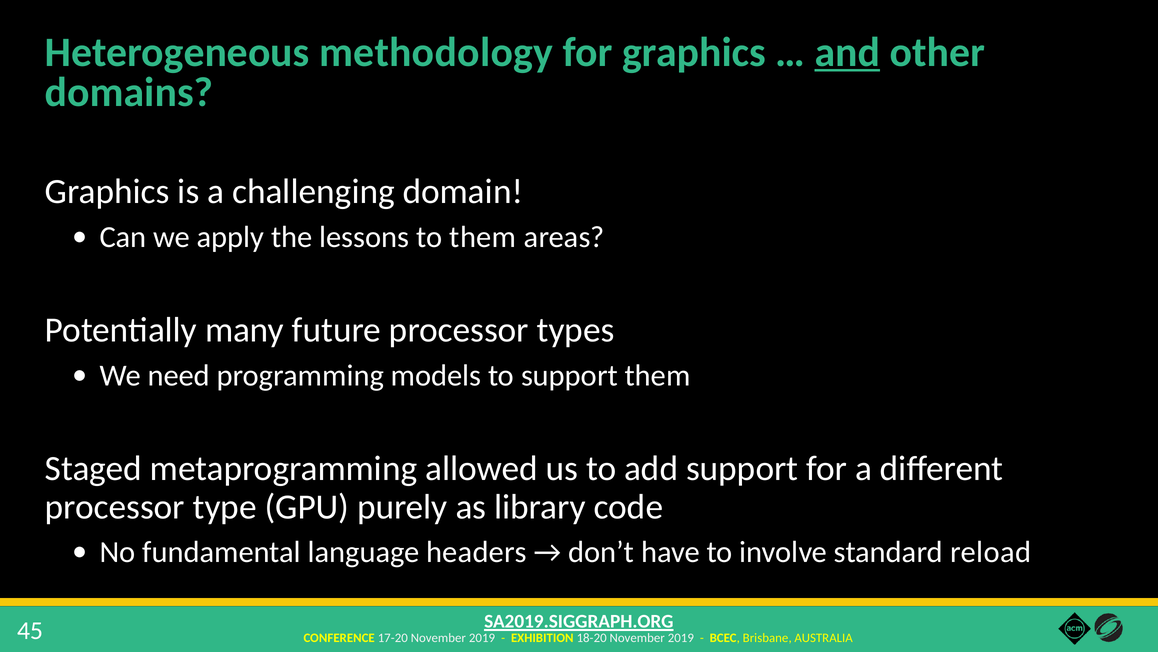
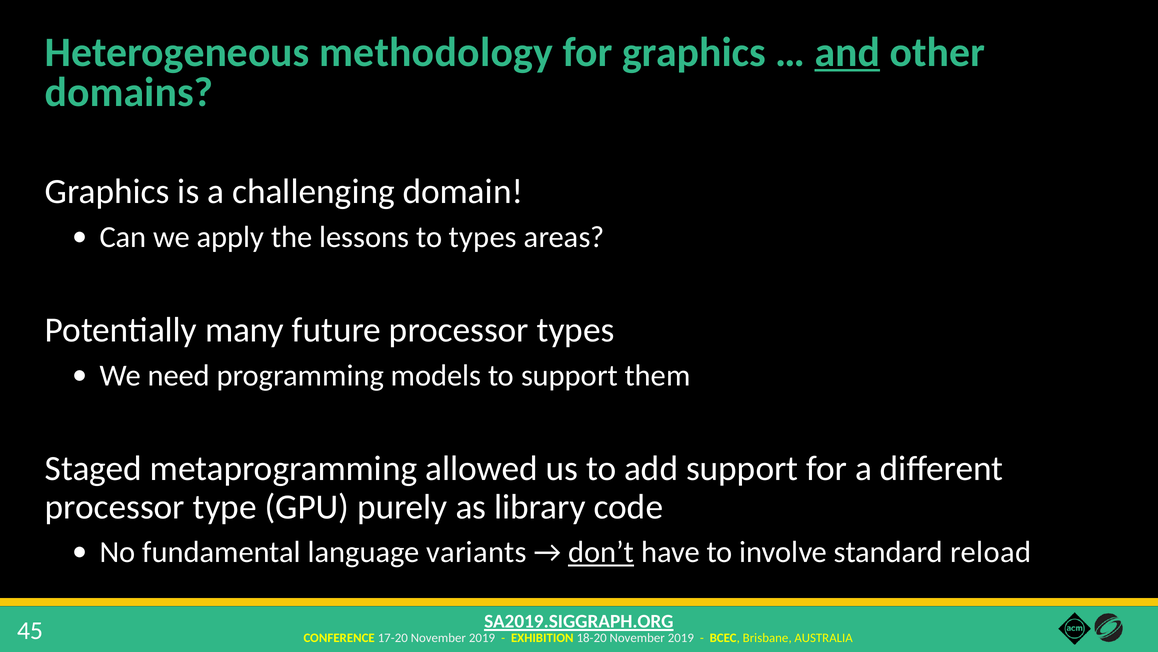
to them: them -> types
headers: headers -> variants
don’t underline: none -> present
